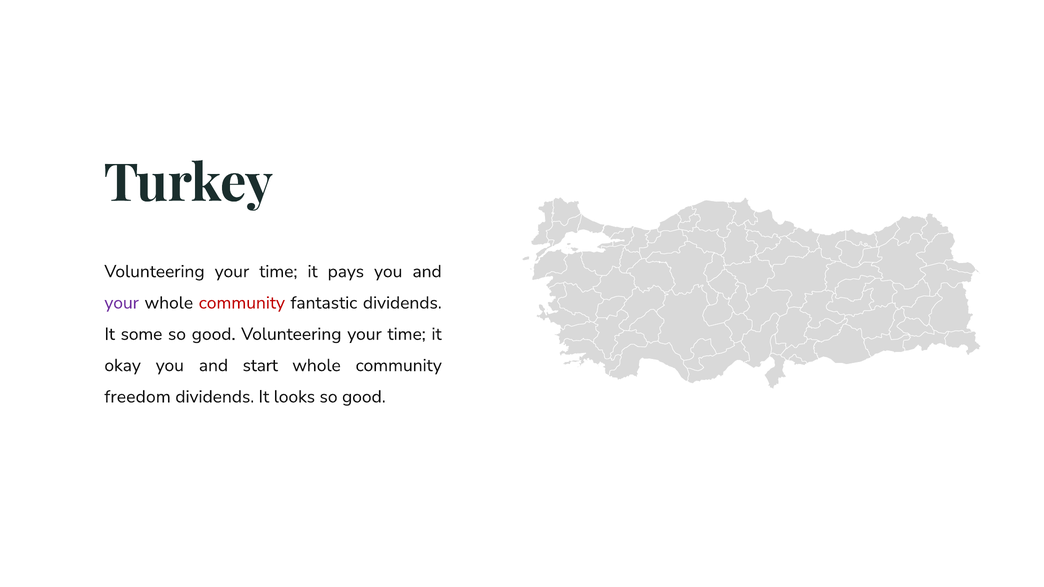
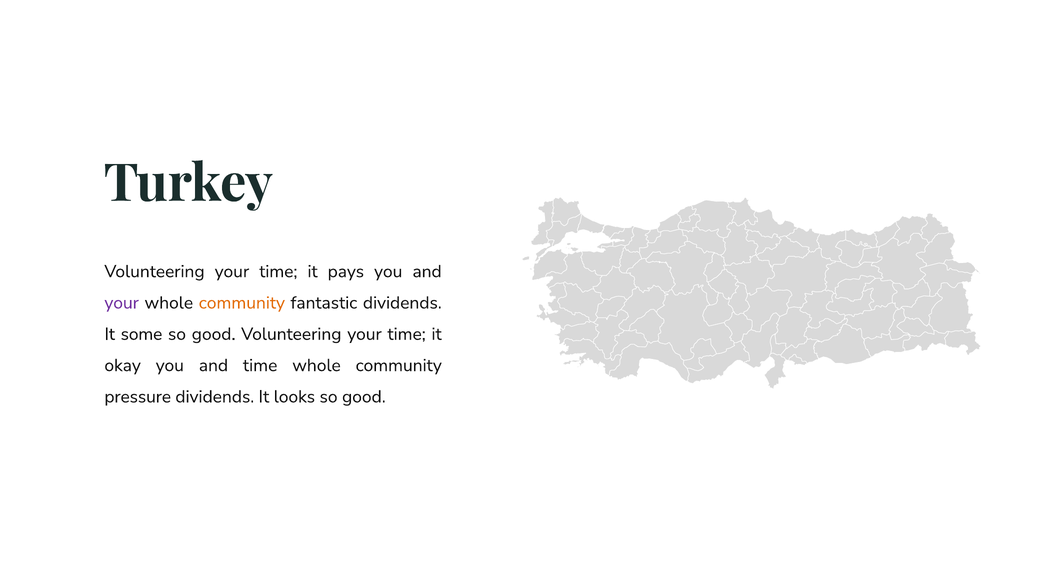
community at (242, 303) colour: red -> orange
and start: start -> time
freedom: freedom -> pressure
